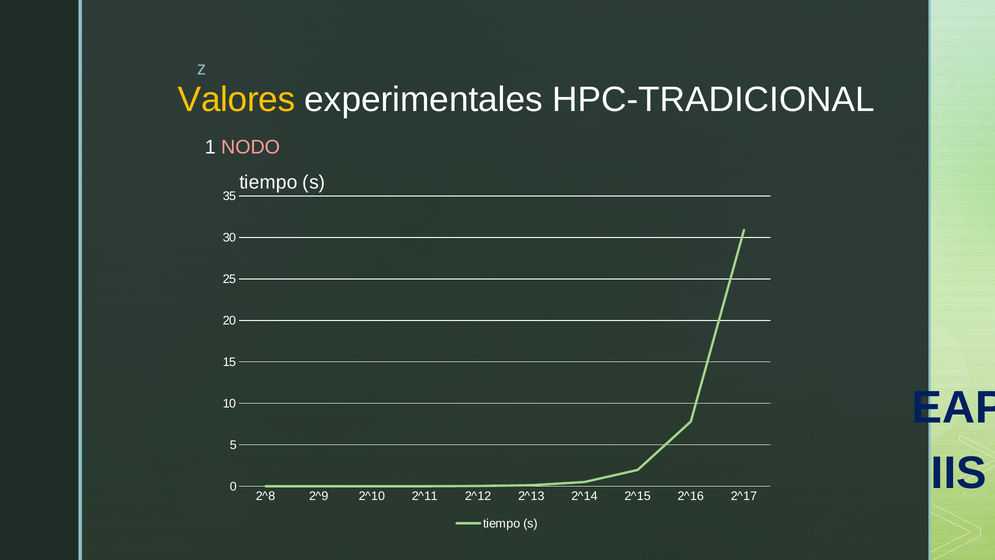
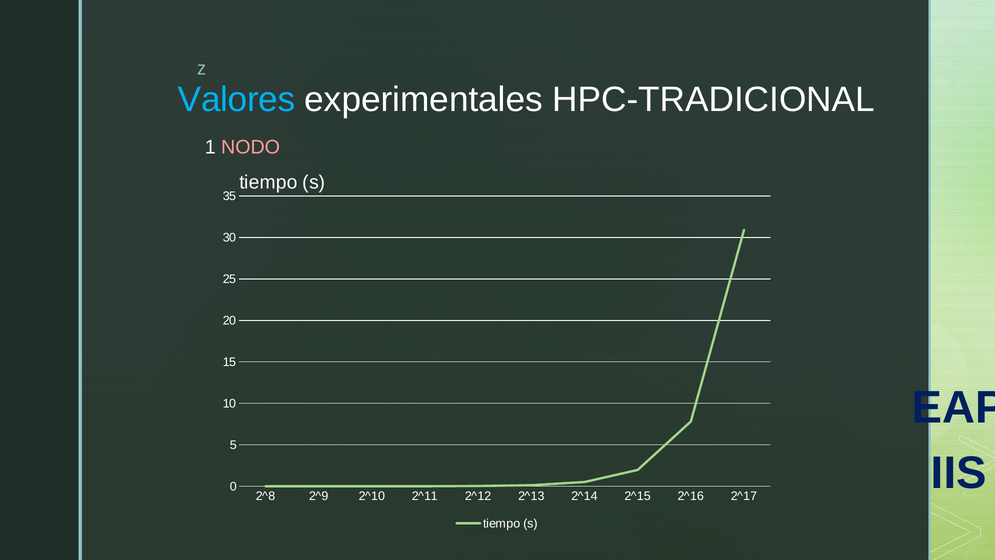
Valores colour: yellow -> light blue
